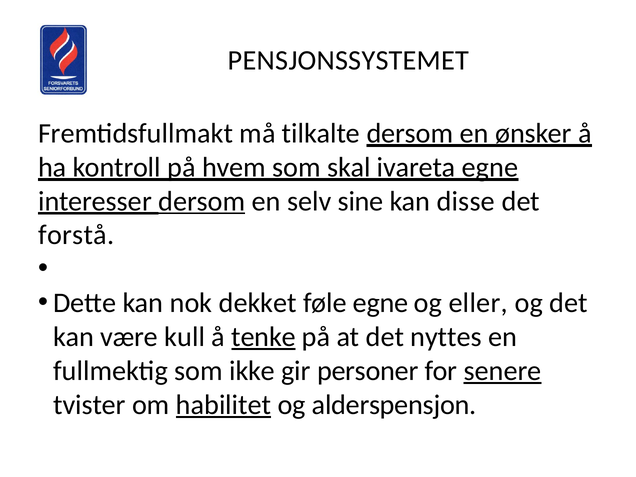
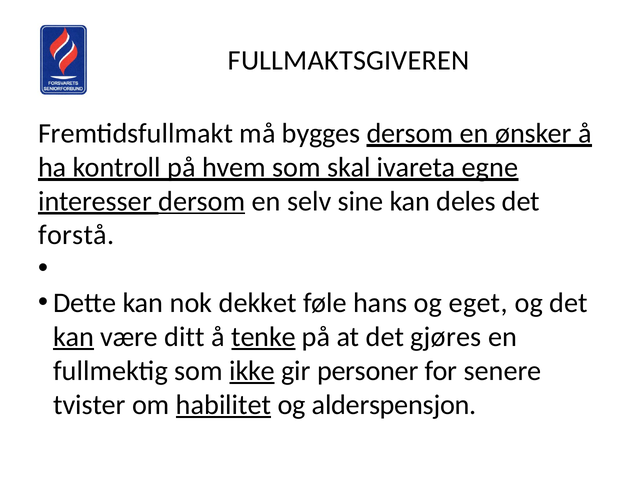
PENSJONSSYSTEMET: PENSJONSSYSTEMET -> FULLMAKTSGIVEREN
tilkalte: tilkalte -> bygges
disse: disse -> deles
føle egne: egne -> hans
eller: eller -> eget
kan at (74, 337) underline: none -> present
kull: kull -> ditt
nyttes: nyttes -> gjøres
ikke underline: none -> present
senere underline: present -> none
